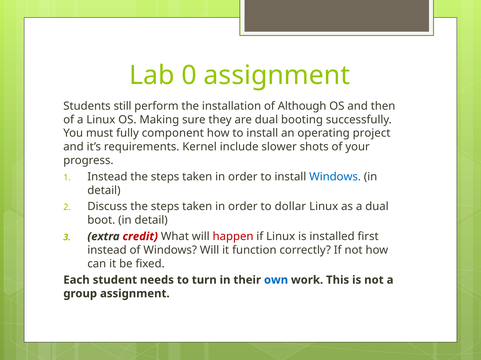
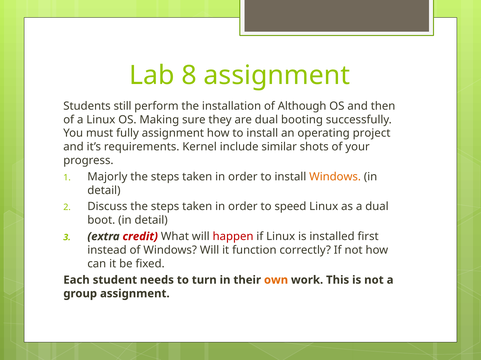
0: 0 -> 8
fully component: component -> assignment
slower: slower -> similar
Instead at (107, 177): Instead -> Majorly
Windows at (335, 177) colour: blue -> orange
dollar: dollar -> speed
own colour: blue -> orange
